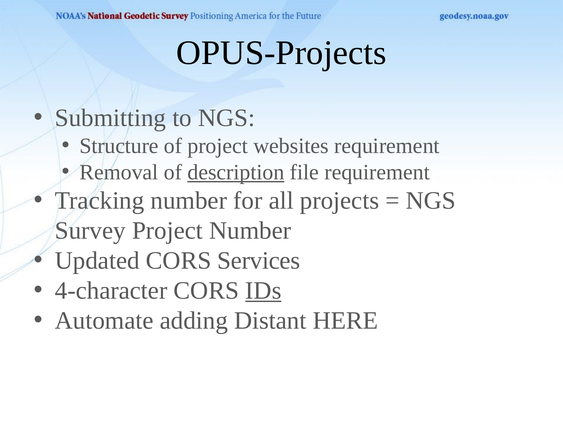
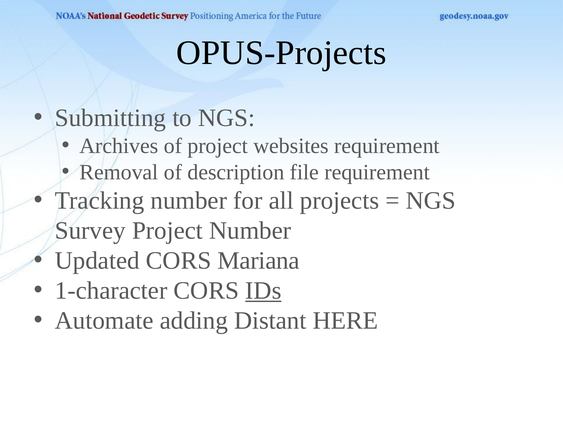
Structure: Structure -> Archives
description underline: present -> none
Services: Services -> Mariana
4-character: 4-character -> 1-character
